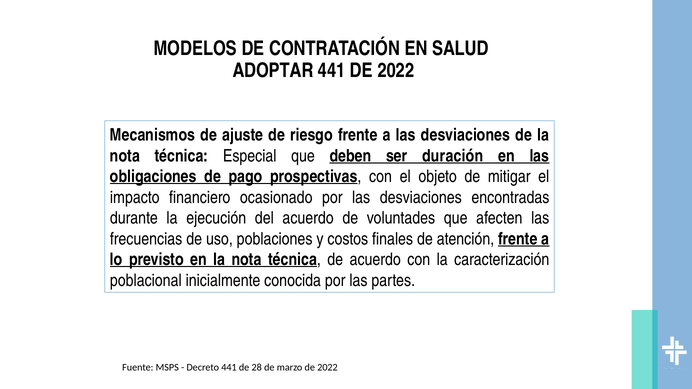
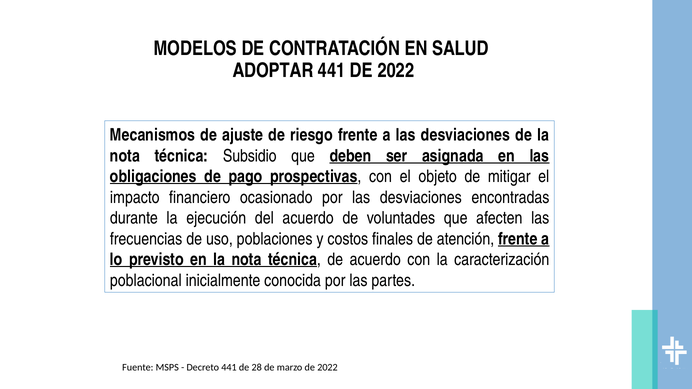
Especial: Especial -> Subsidio
duración: duración -> asignada
